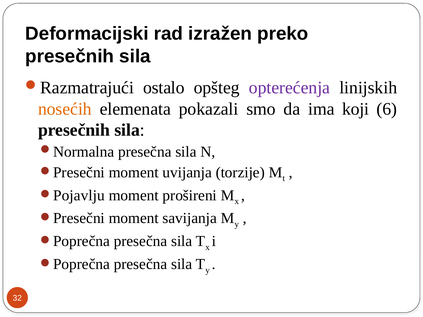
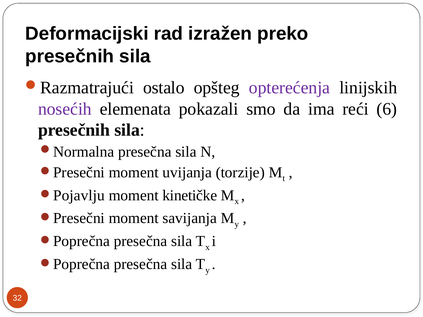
nosećih colour: orange -> purple
koji: koji -> reći
prošireni: prošireni -> kinetičke
